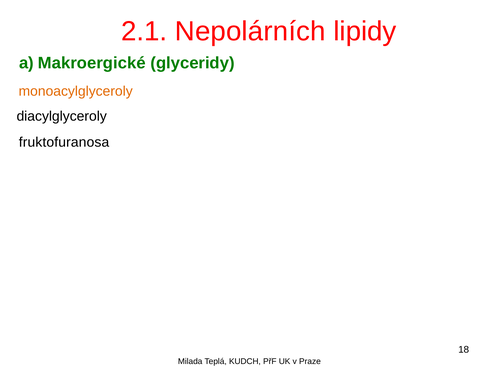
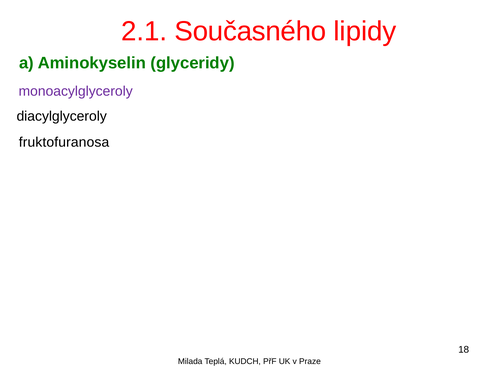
Nepolárních: Nepolárních -> Současného
Makroergické: Makroergické -> Aminokyselin
monoacylglyceroly colour: orange -> purple
